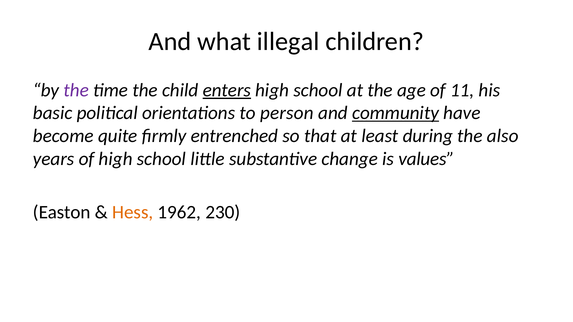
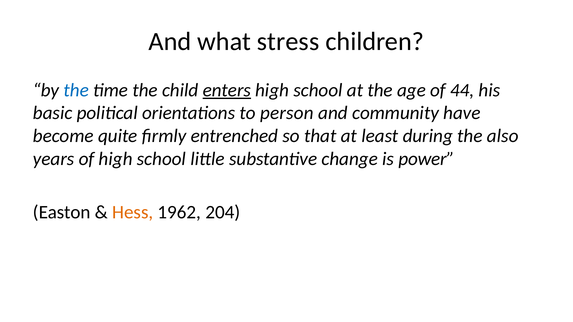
illegal: illegal -> stress
the at (76, 90) colour: purple -> blue
11: 11 -> 44
community underline: present -> none
values: values -> power
230: 230 -> 204
